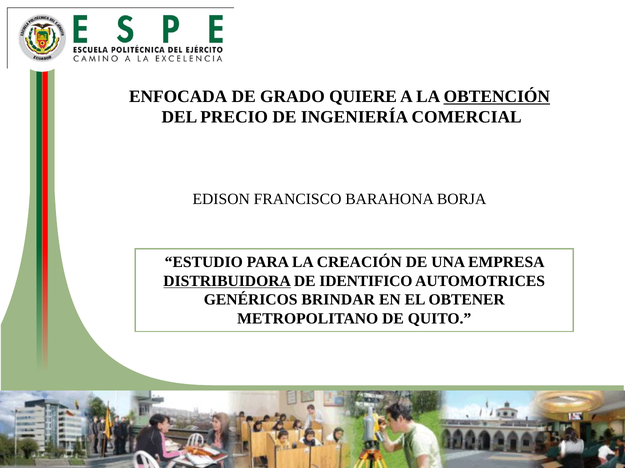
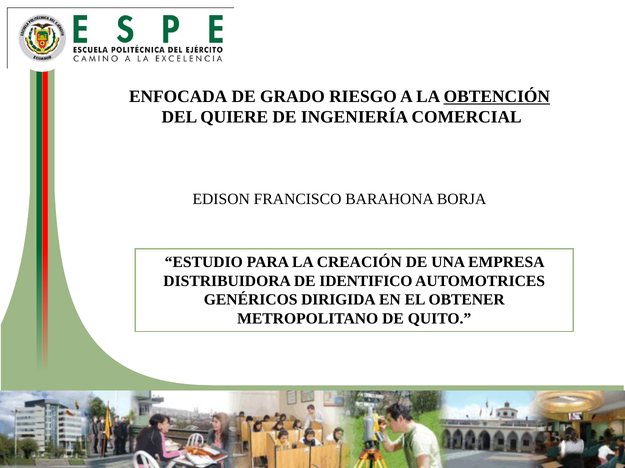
QUIERE: QUIERE -> RIESGO
PRECIO: PRECIO -> QUIERE
DISTRIBUIDORA underline: present -> none
BRINDAR: BRINDAR -> DIRIGIDA
